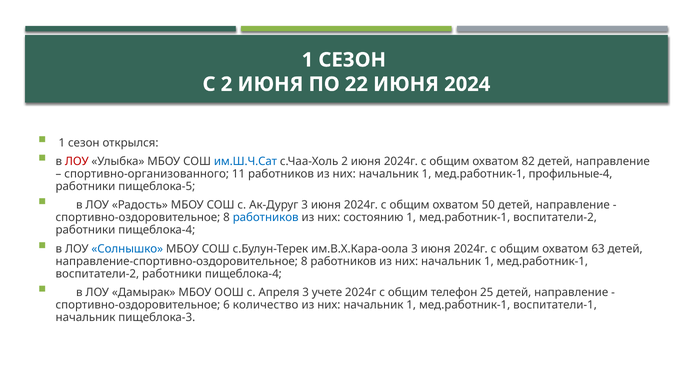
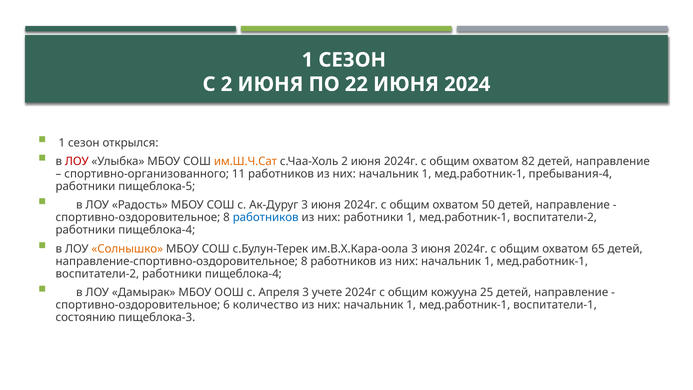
им.Ш.Ч.Сат colour: blue -> orange
профильные-4: профильные-4 -> пребывания-4
них состоянию: состоянию -> работники
Солнышко colour: blue -> orange
63: 63 -> 65
телефон: телефон -> кожууна
начальник at (86, 317): начальник -> состоянию
